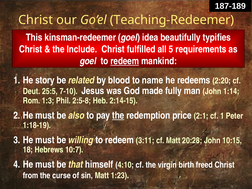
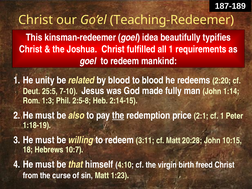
Include: Include -> Joshua
all 5: 5 -> 1
redeem at (125, 61) underline: present -> none
story: story -> unity
to name: name -> blood
